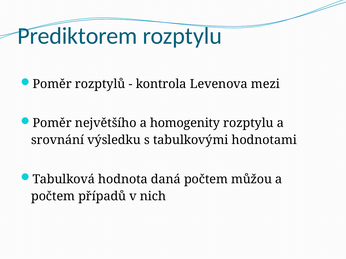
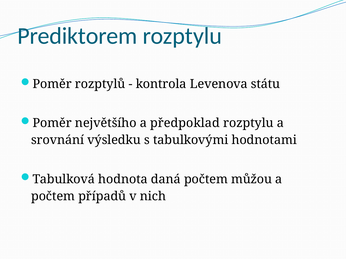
mezi: mezi -> státu
homogenity: homogenity -> předpoklad
